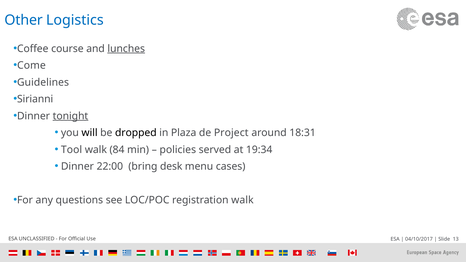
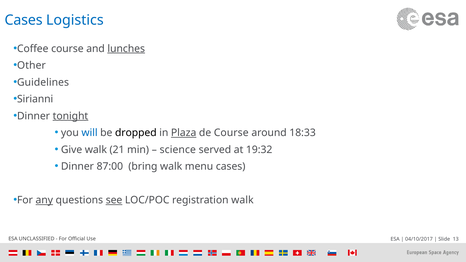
Other at (24, 20): Other -> Cases
Come: Come -> Other
will colour: black -> blue
Plaza underline: none -> present
de Project: Project -> Course
18:31: 18:31 -> 18:33
Tool: Tool -> Give
84: 84 -> 21
policies: policies -> science
19:34: 19:34 -> 19:32
22:00: 22:00 -> 87:00
bring desk: desk -> walk
any underline: none -> present
see underline: none -> present
